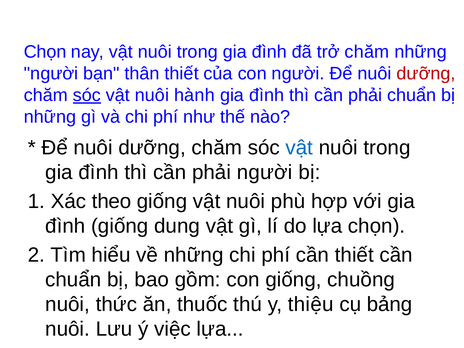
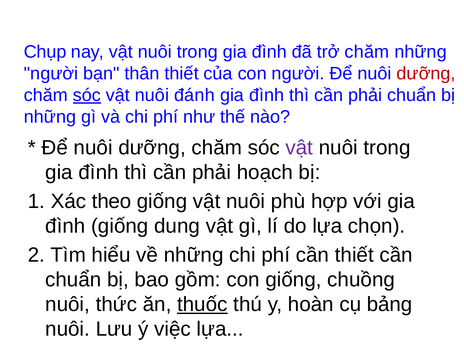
Chọn at (45, 52): Chọn -> Chụp
hành: hành -> đánh
vật at (299, 148) colour: blue -> purple
phải người: người -> hoạch
thuốc underline: none -> present
thiệu: thiệu -> hoàn
